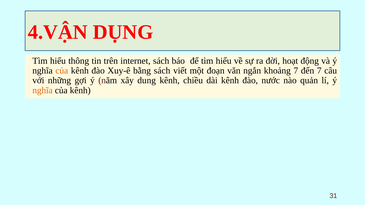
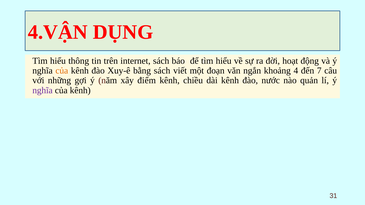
khoảng 7: 7 -> 4
dung: dung -> điểm
nghĩa at (43, 90) colour: orange -> purple
